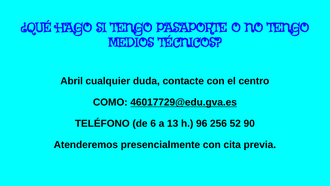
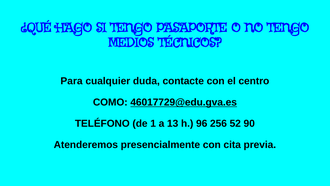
Abril: Abril -> Para
6: 6 -> 1
